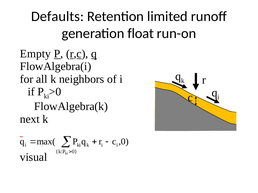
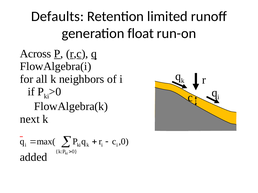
Empty: Empty -> Across
visual: visual -> added
